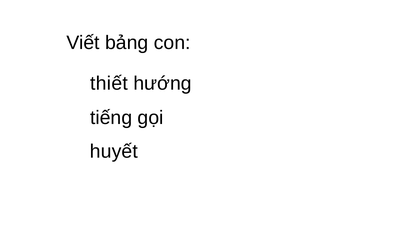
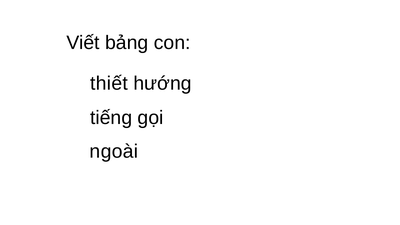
huyết: huyết -> ngoài
